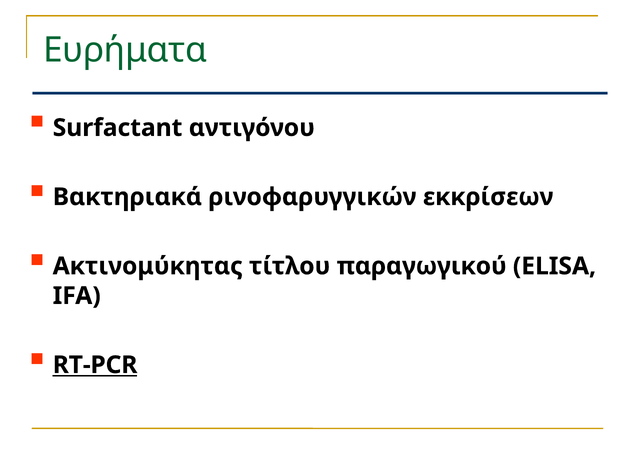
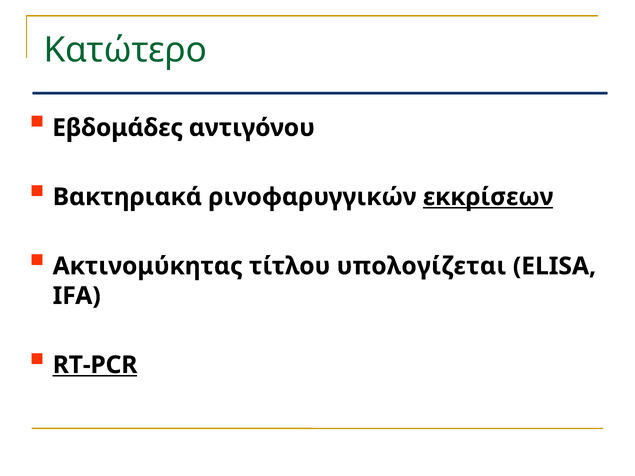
Ευρήματα: Ευρήματα -> Κατώτερο
Surfactant: Surfactant -> Εβδομάδες
εκκρίσεων underline: none -> present
παραγωγικού: παραγωγικού -> υπολογίζεται
